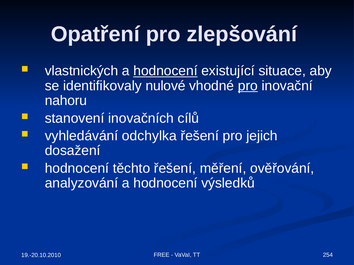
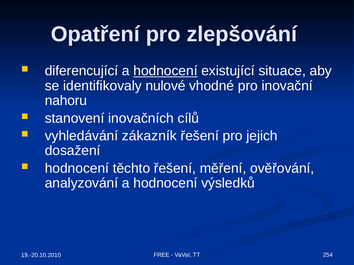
vlastnických: vlastnických -> diferencující
pro at (248, 86) underline: present -> none
odchylka: odchylka -> zákazník
